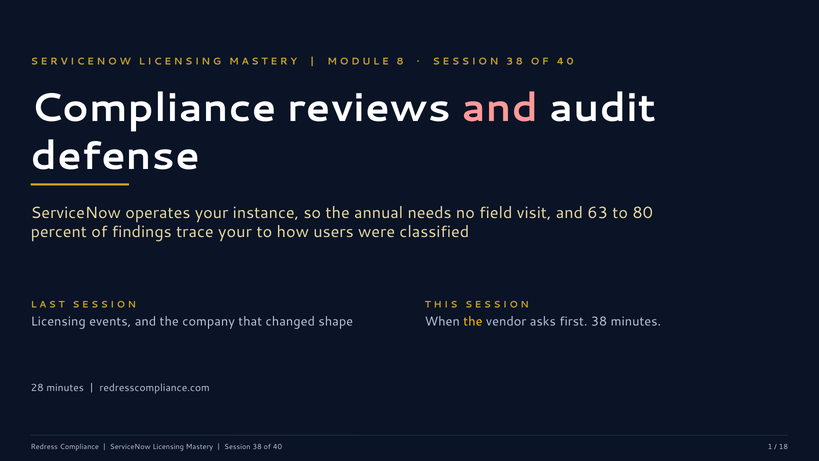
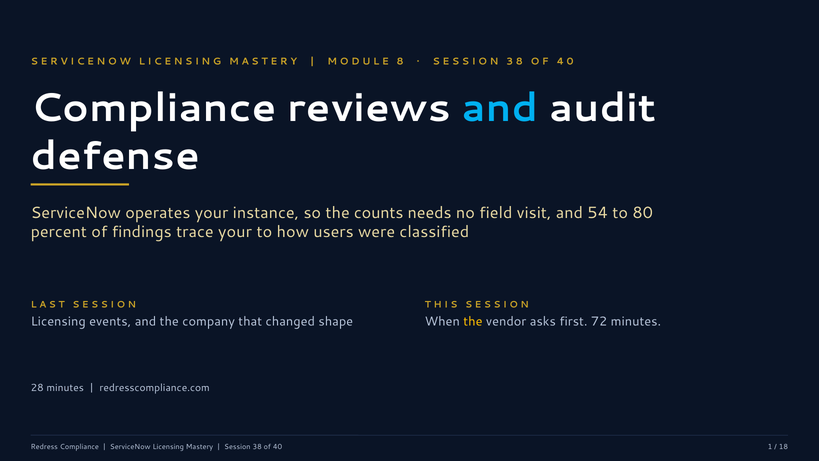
and at (500, 108) colour: pink -> light blue
annual: annual -> counts
63: 63 -> 54
first 38: 38 -> 72
